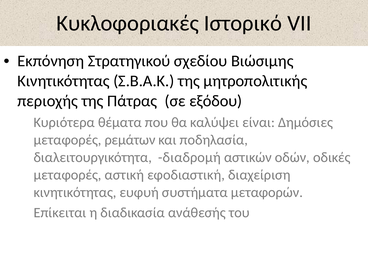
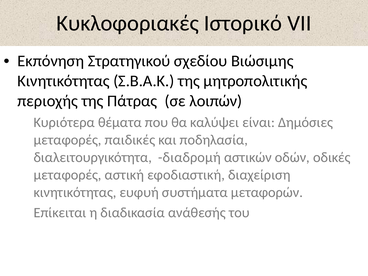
εξόδου: εξόδου -> λοιπών
ρεμάτων: ρεμάτων -> παιδικές
